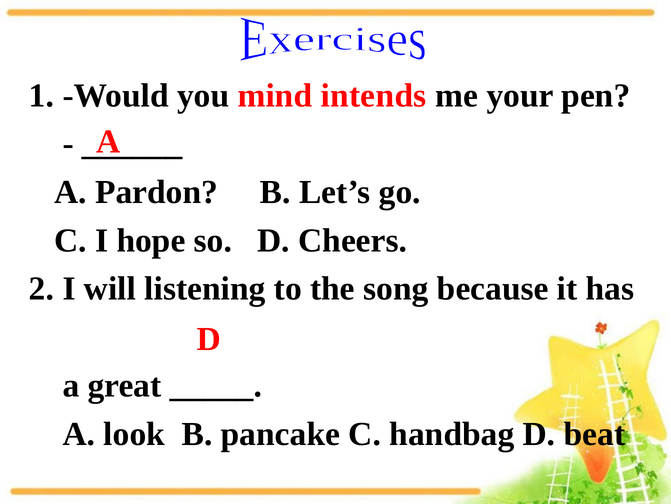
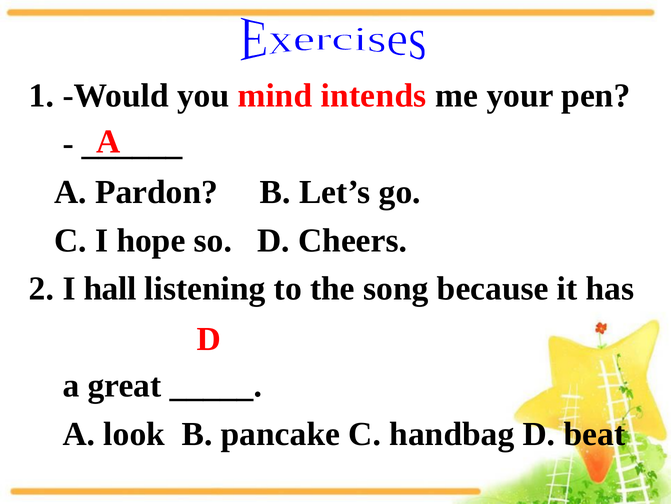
will: will -> hall
